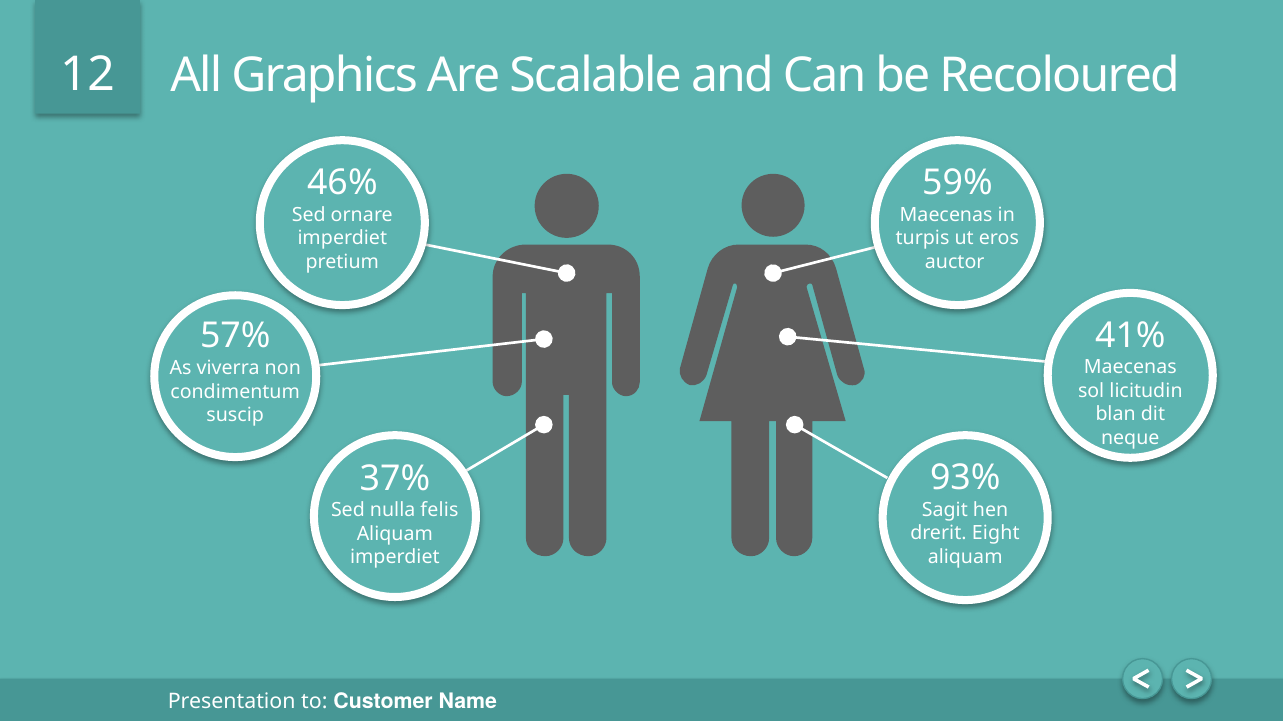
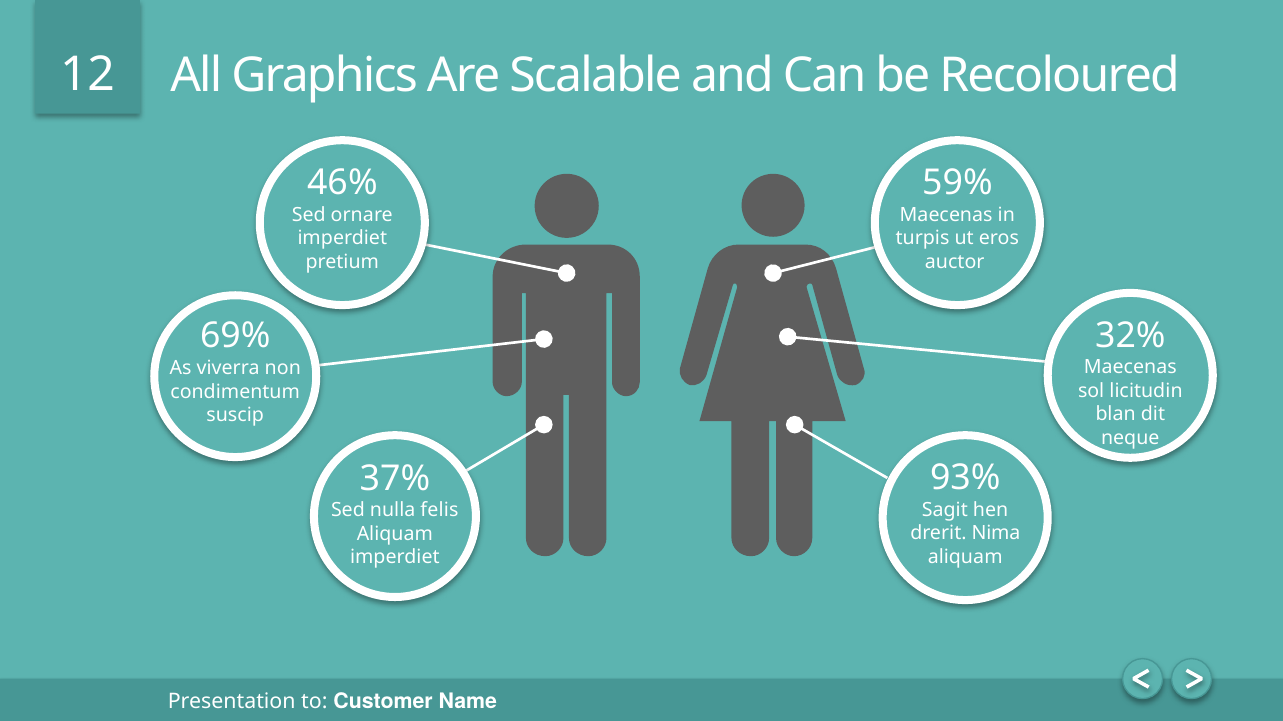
41%: 41% -> 32%
57%: 57% -> 69%
Eight: Eight -> Nima
